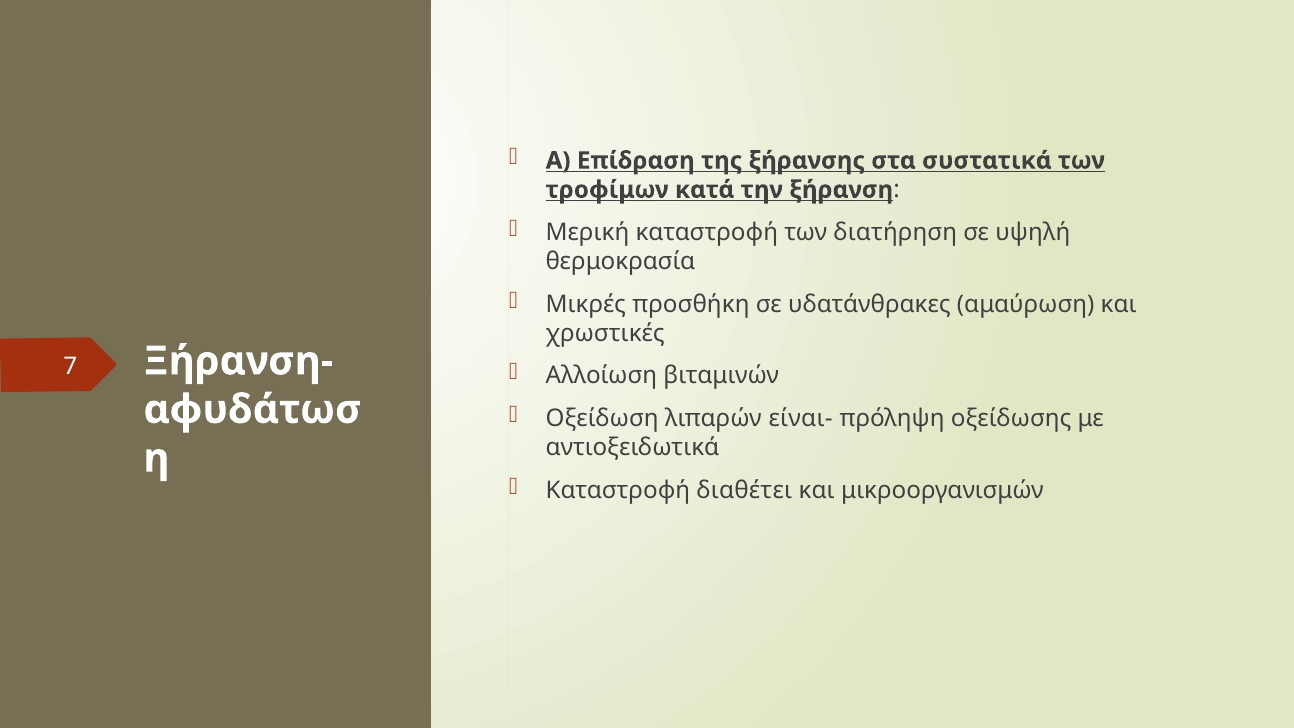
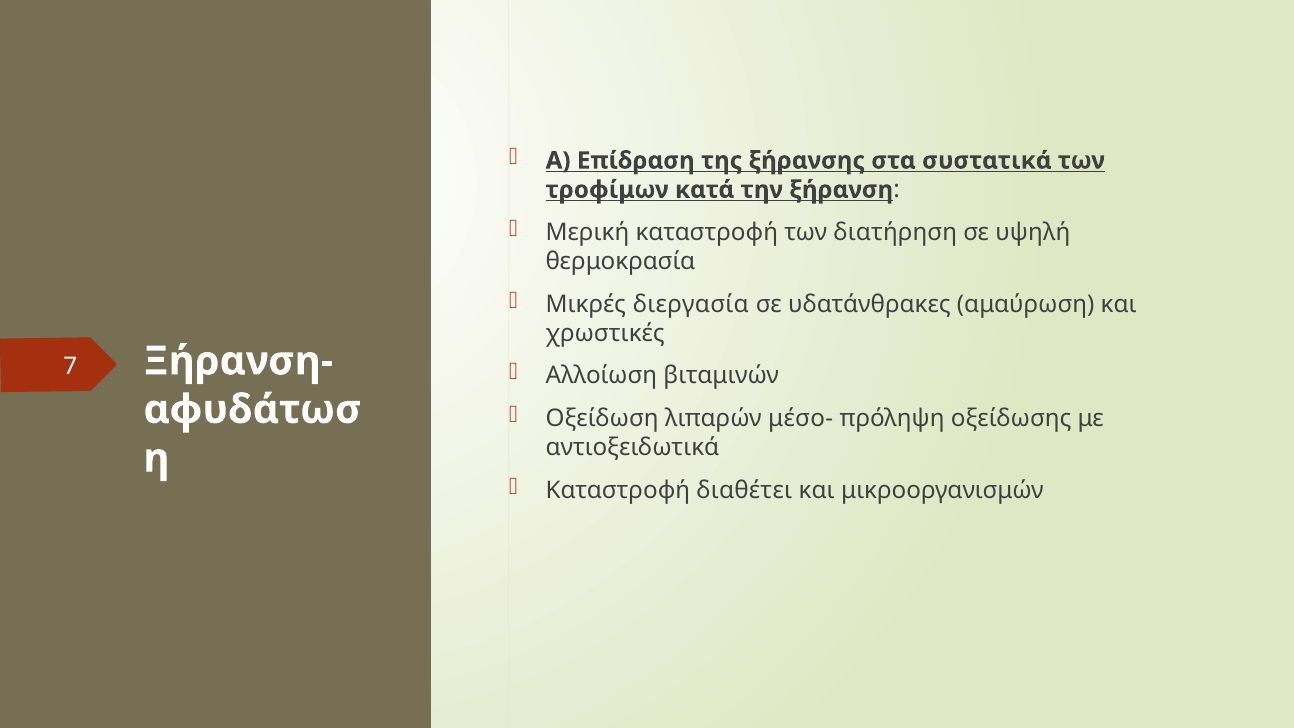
προσθήκη: προσθήκη -> διεργασία
είναι-: είναι- -> μέσο-
